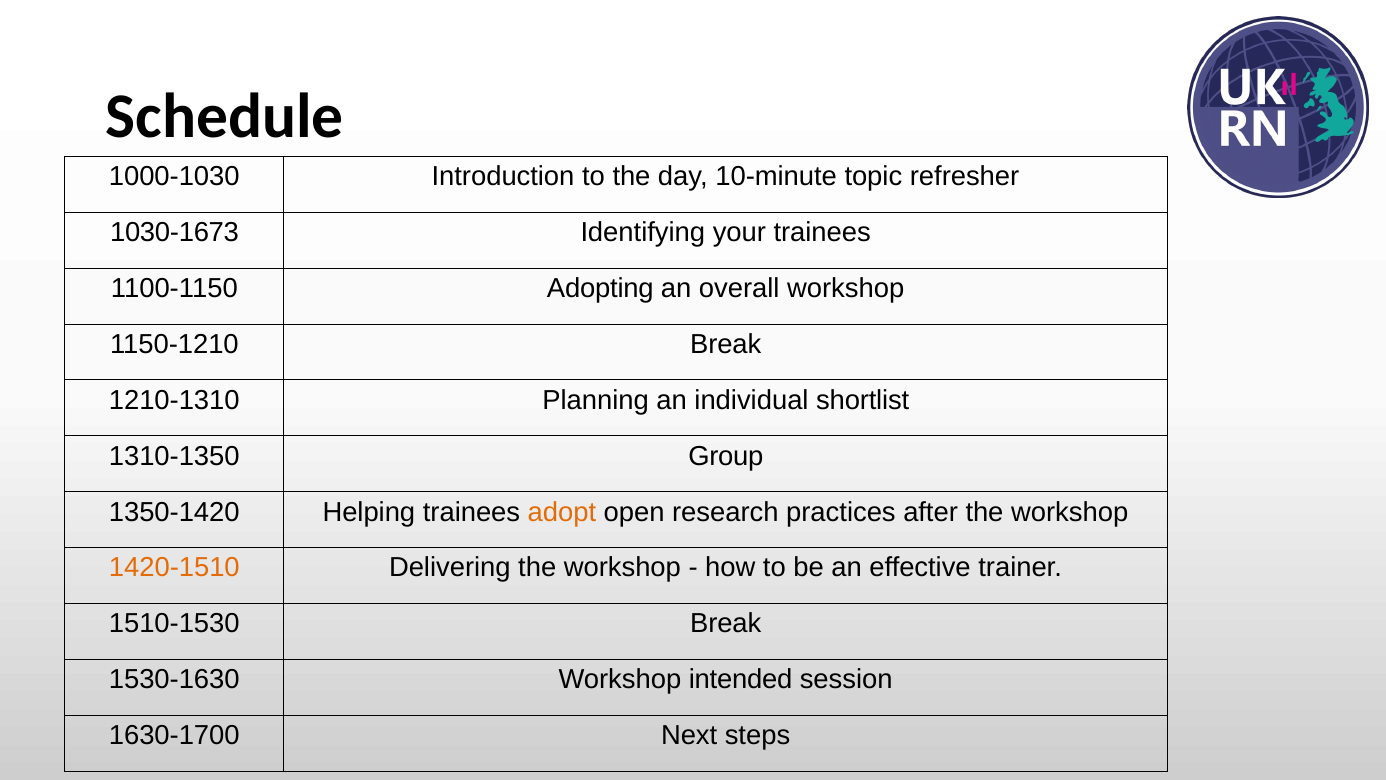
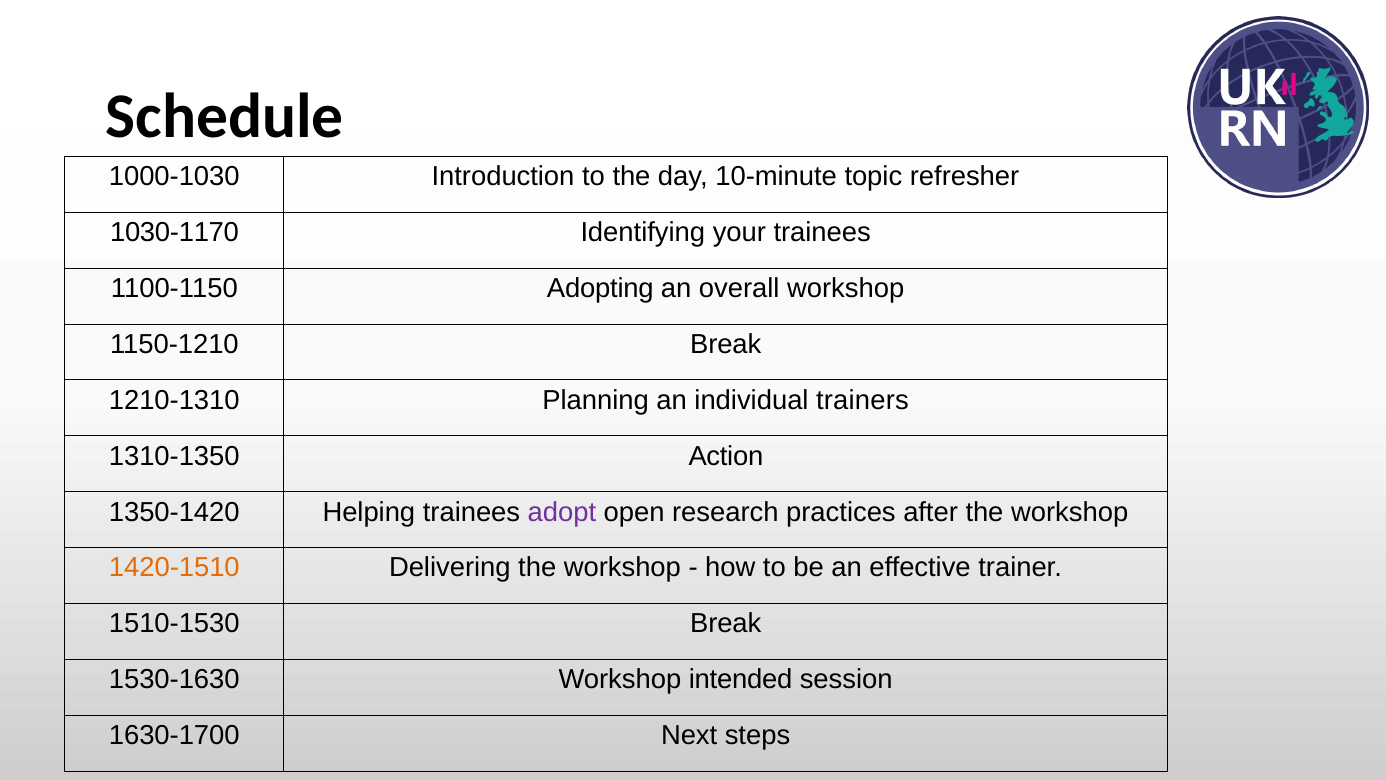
1030-1673: 1030-1673 -> 1030-1170
shortlist: shortlist -> trainers
Group: Group -> Action
adopt colour: orange -> purple
